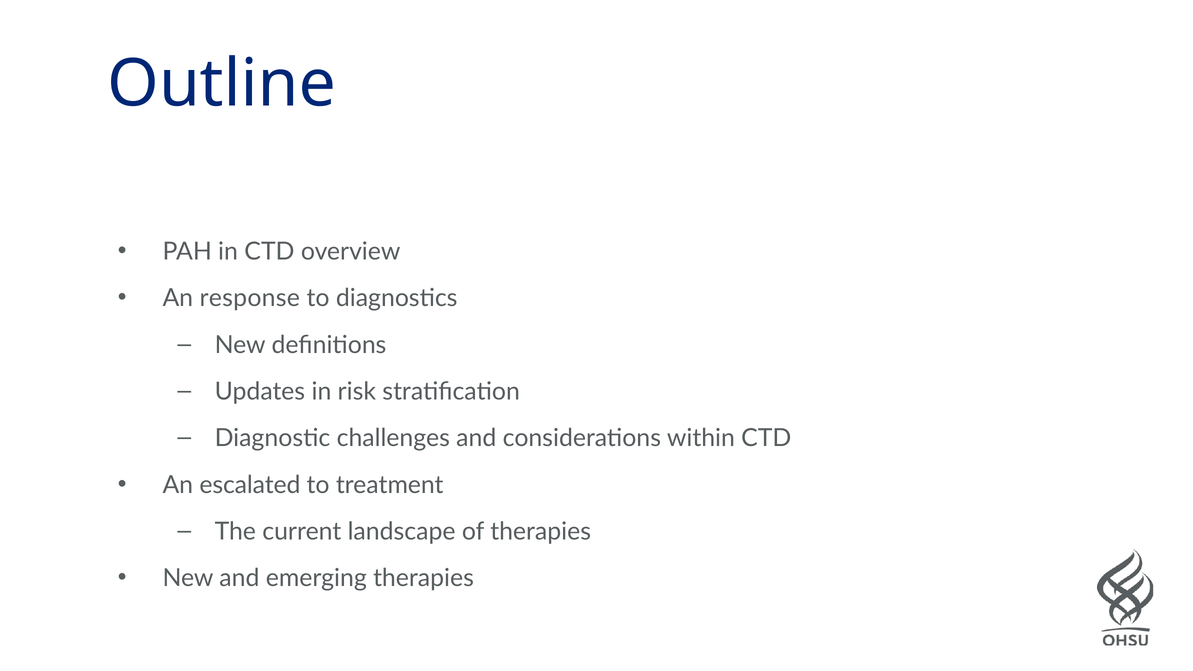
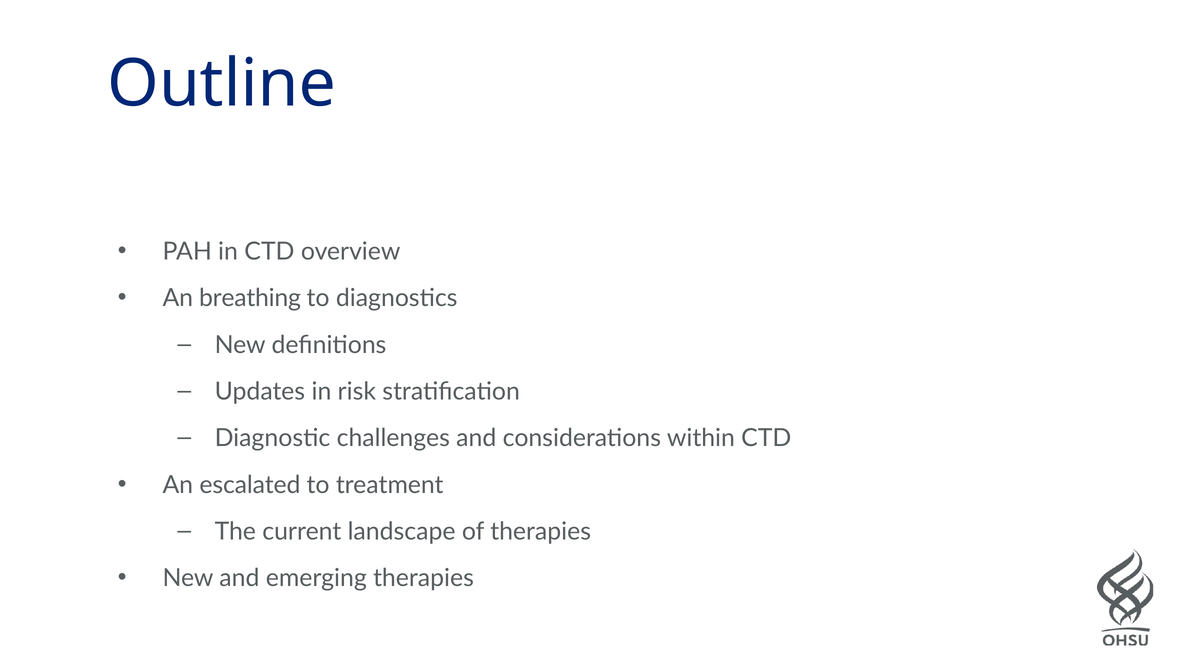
response: response -> breathing
